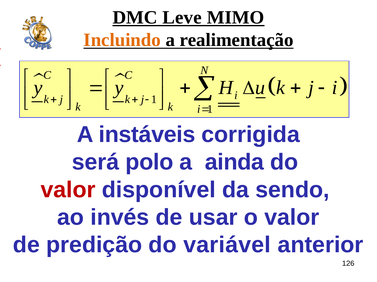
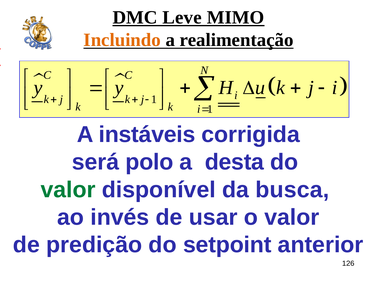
ainda: ainda -> desta
valor at (68, 190) colour: red -> green
sendo: sendo -> busca
variável: variável -> setpoint
